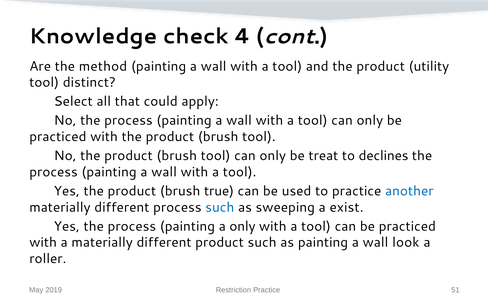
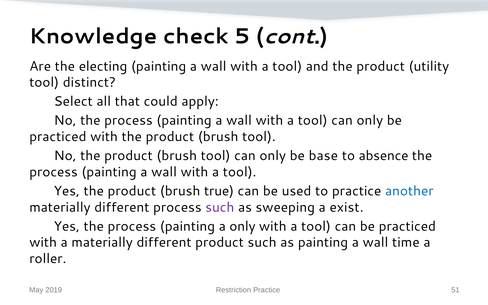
4: 4 -> 5
method: method -> electing
treat: treat -> base
declines: declines -> absence
such at (220, 207) colour: blue -> purple
look: look -> time
